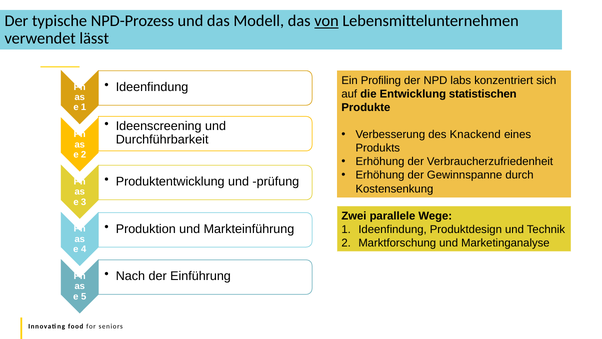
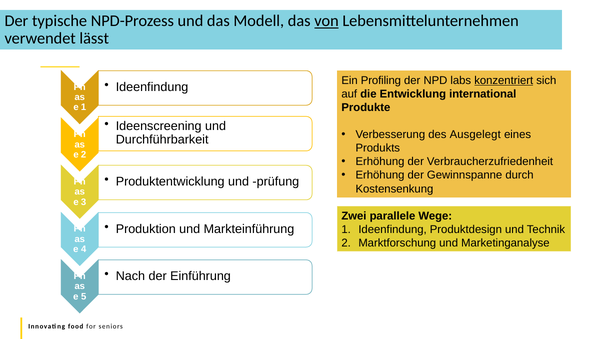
konzentriert underline: none -> present
statistischen: statistischen -> international
Knackend: Knackend -> Ausgelegt
